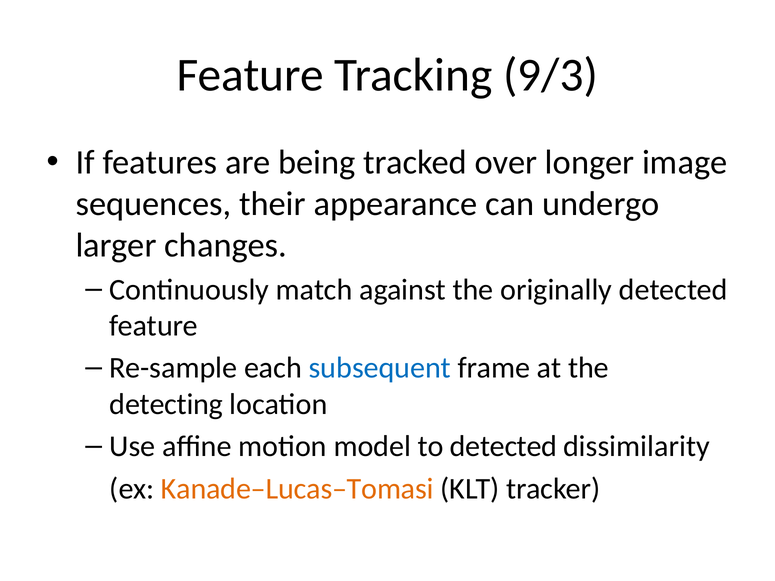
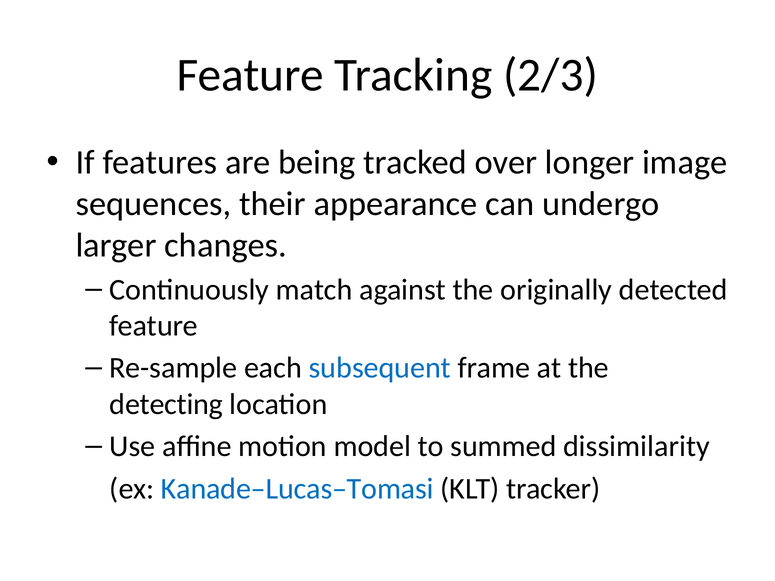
9/3: 9/3 -> 2/3
to detected: detected -> summed
Kanade–Lucas–Tomasi colour: orange -> blue
